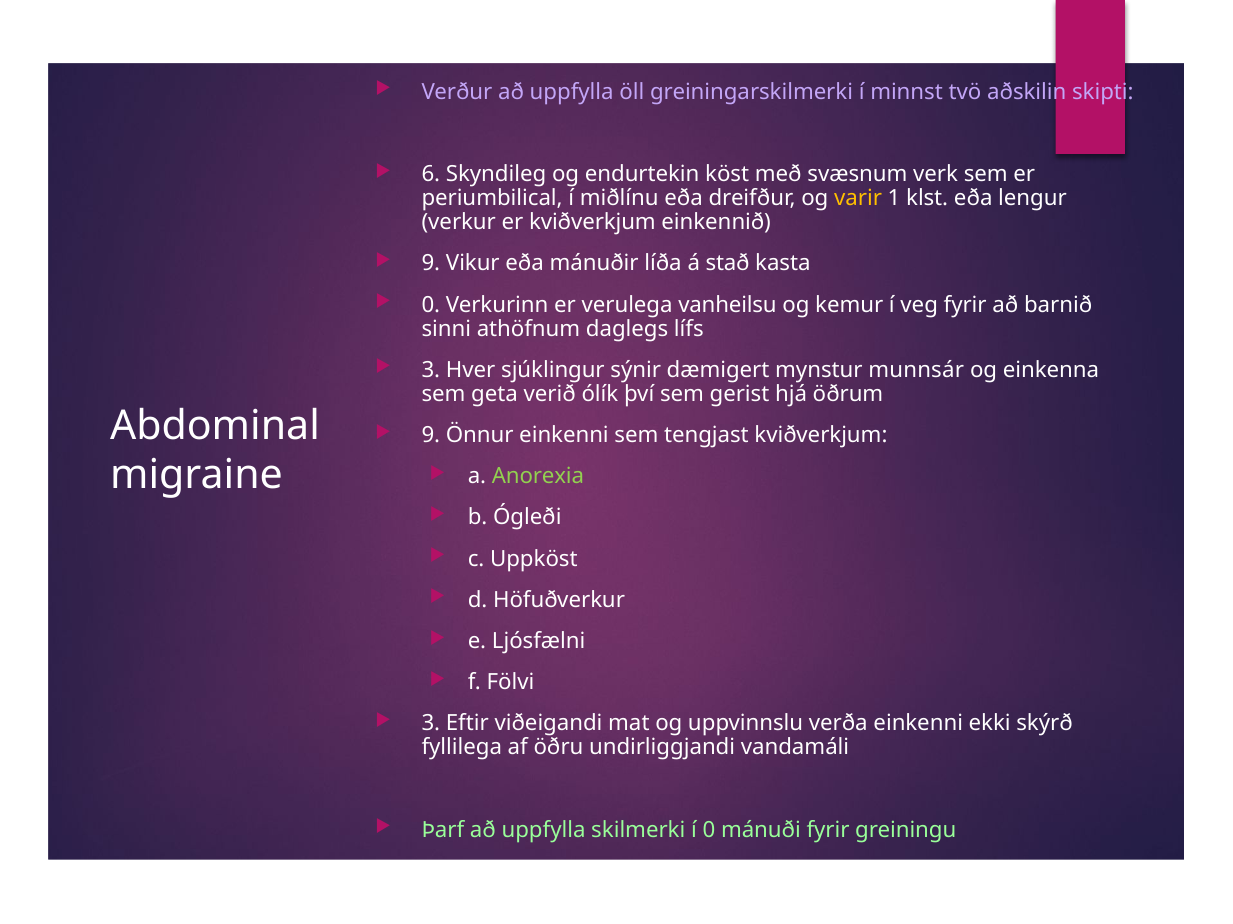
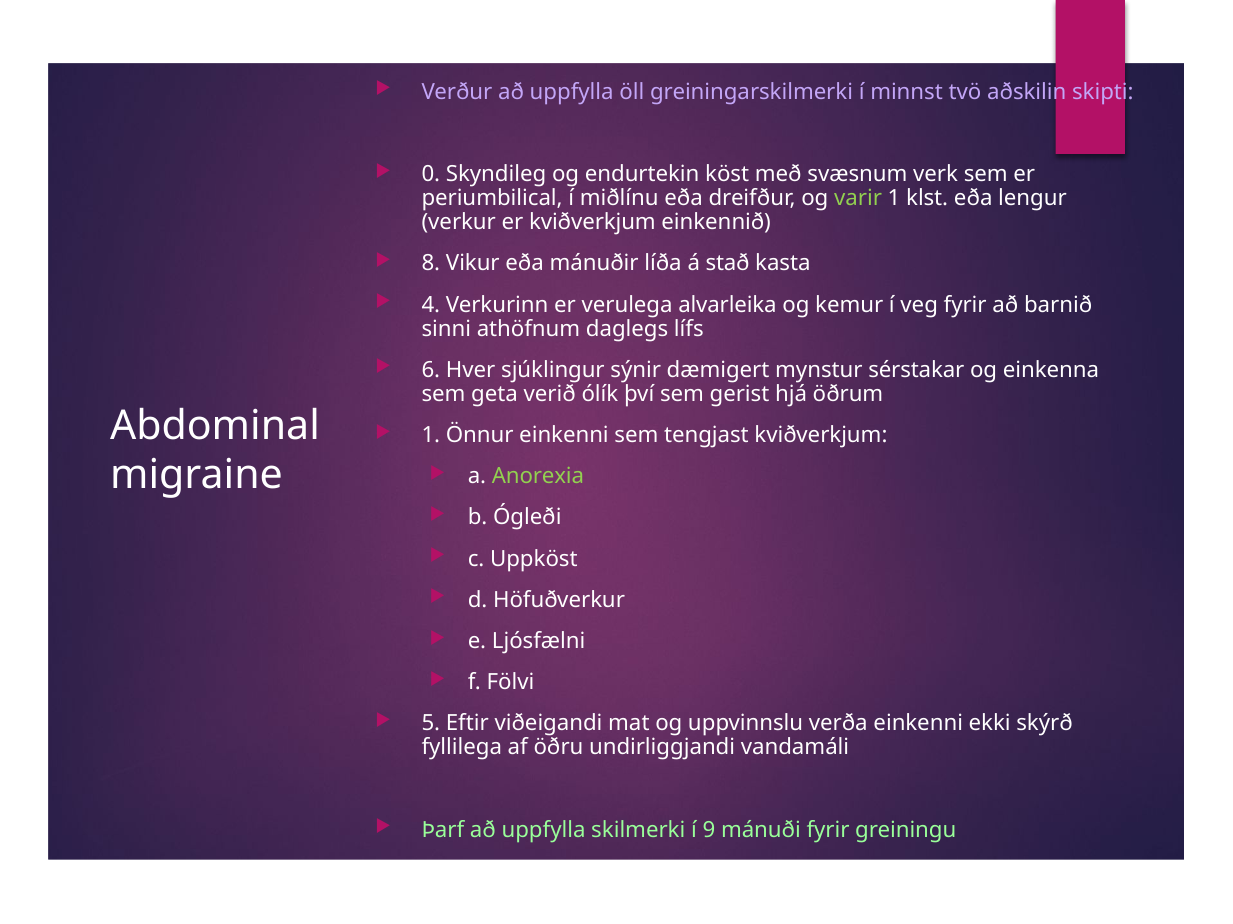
6: 6 -> 0
varir colour: yellow -> light green
9 at (431, 264): 9 -> 8
0 at (431, 305): 0 -> 4
vanheilsu: vanheilsu -> alvarleika
3 at (431, 370): 3 -> 6
munnsár: munnsár -> sérstakar
9 at (431, 436): 9 -> 1
3 at (431, 724): 3 -> 5
í 0: 0 -> 9
